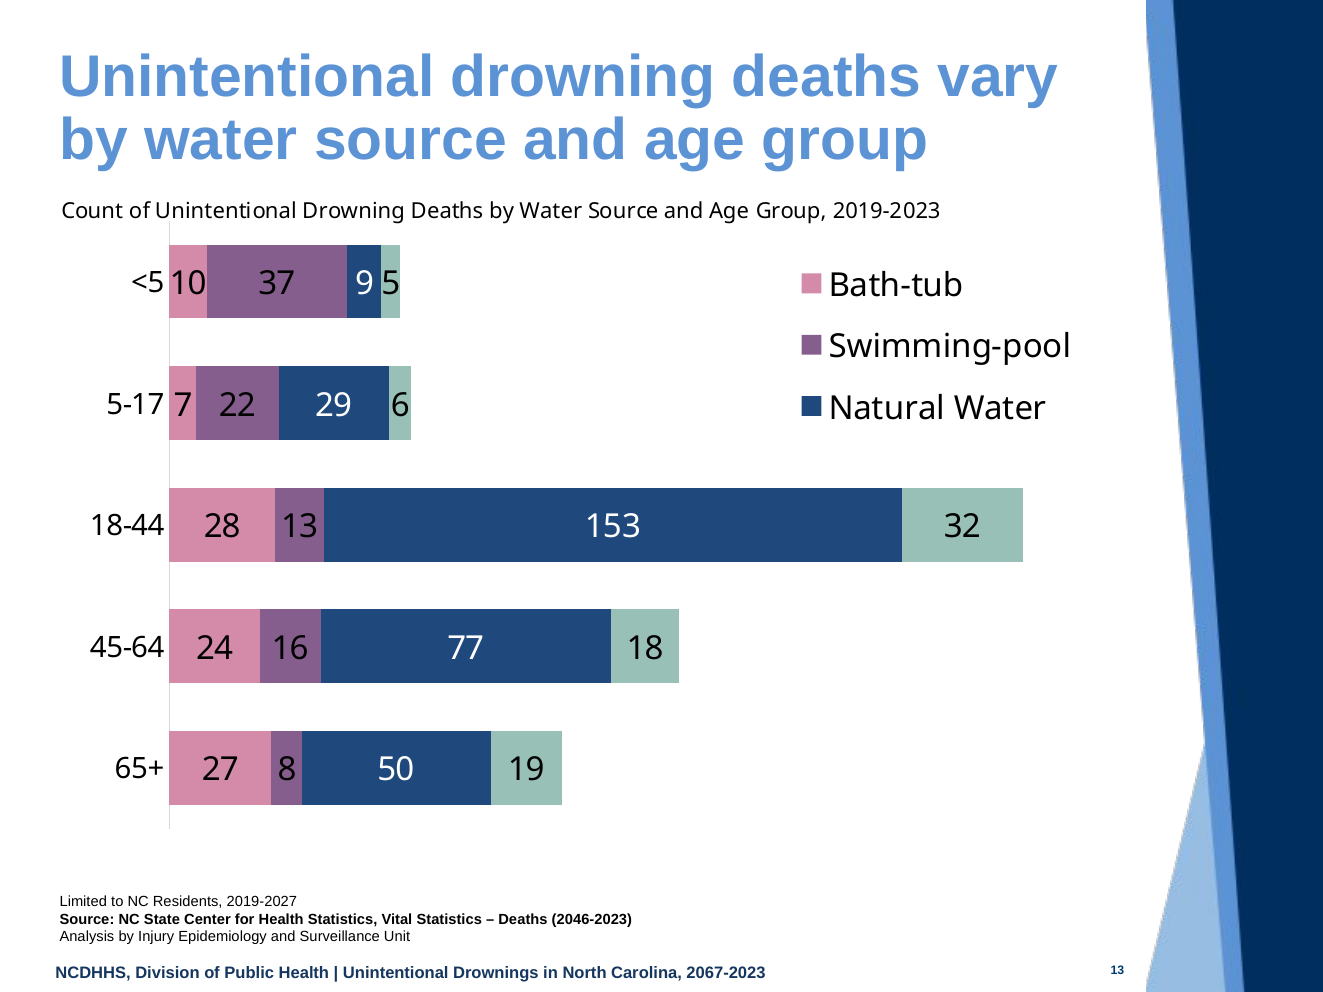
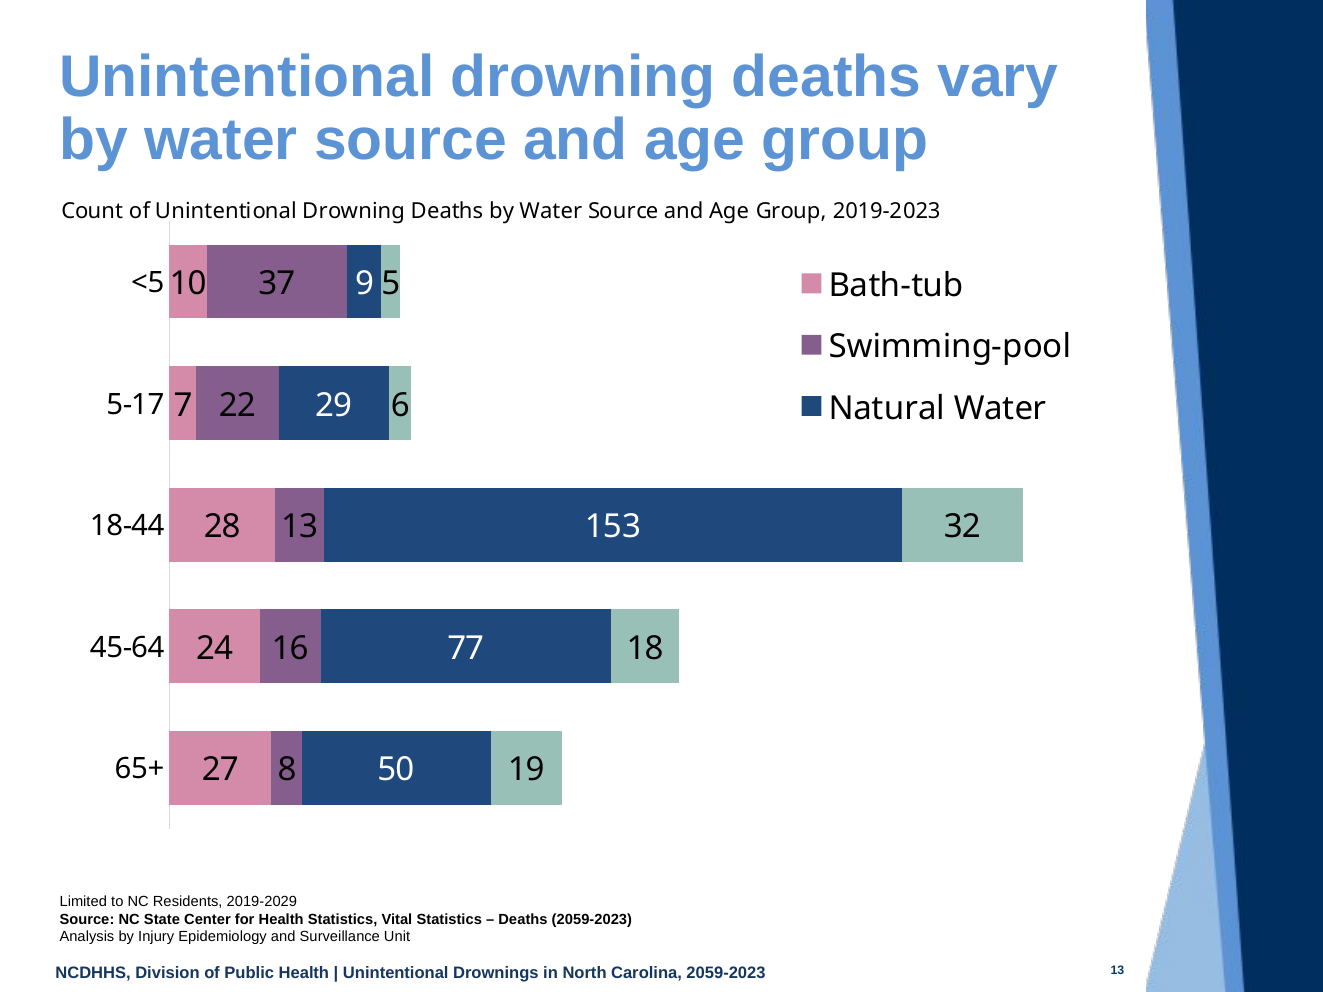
2019-2027: 2019-2027 -> 2019-2029
Deaths 2046-2023: 2046-2023 -> 2059-2023
2067-2023 at (726, 973): 2067-2023 -> 2059-2023
